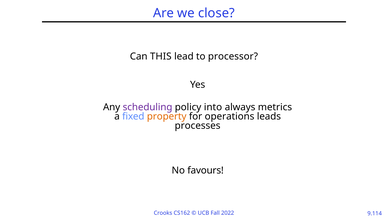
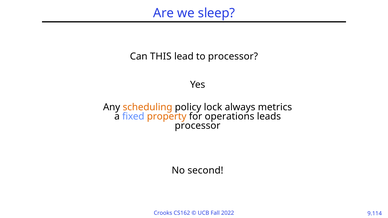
close: close -> sleep
scheduling colour: purple -> orange
into: into -> lock
processes at (198, 126): processes -> processor
favours: favours -> second
